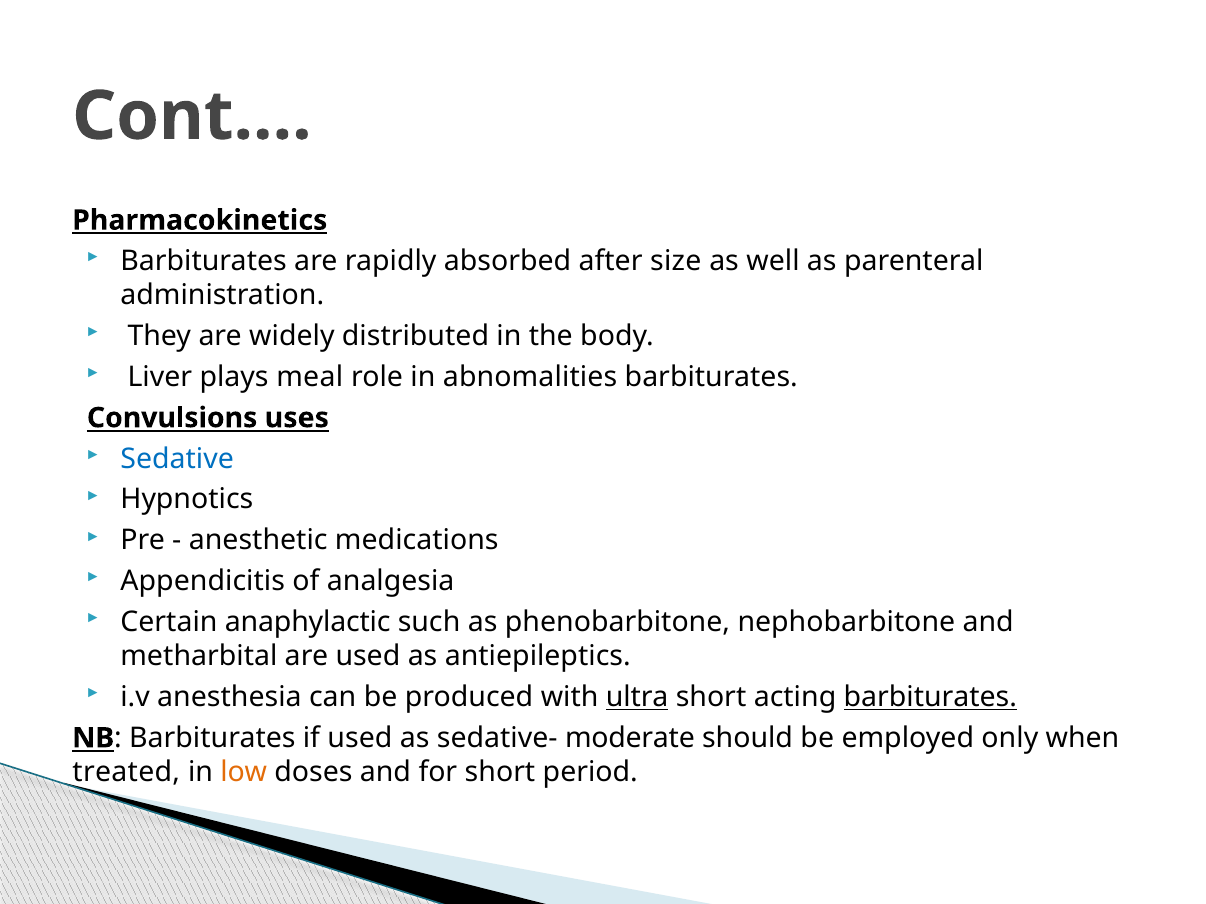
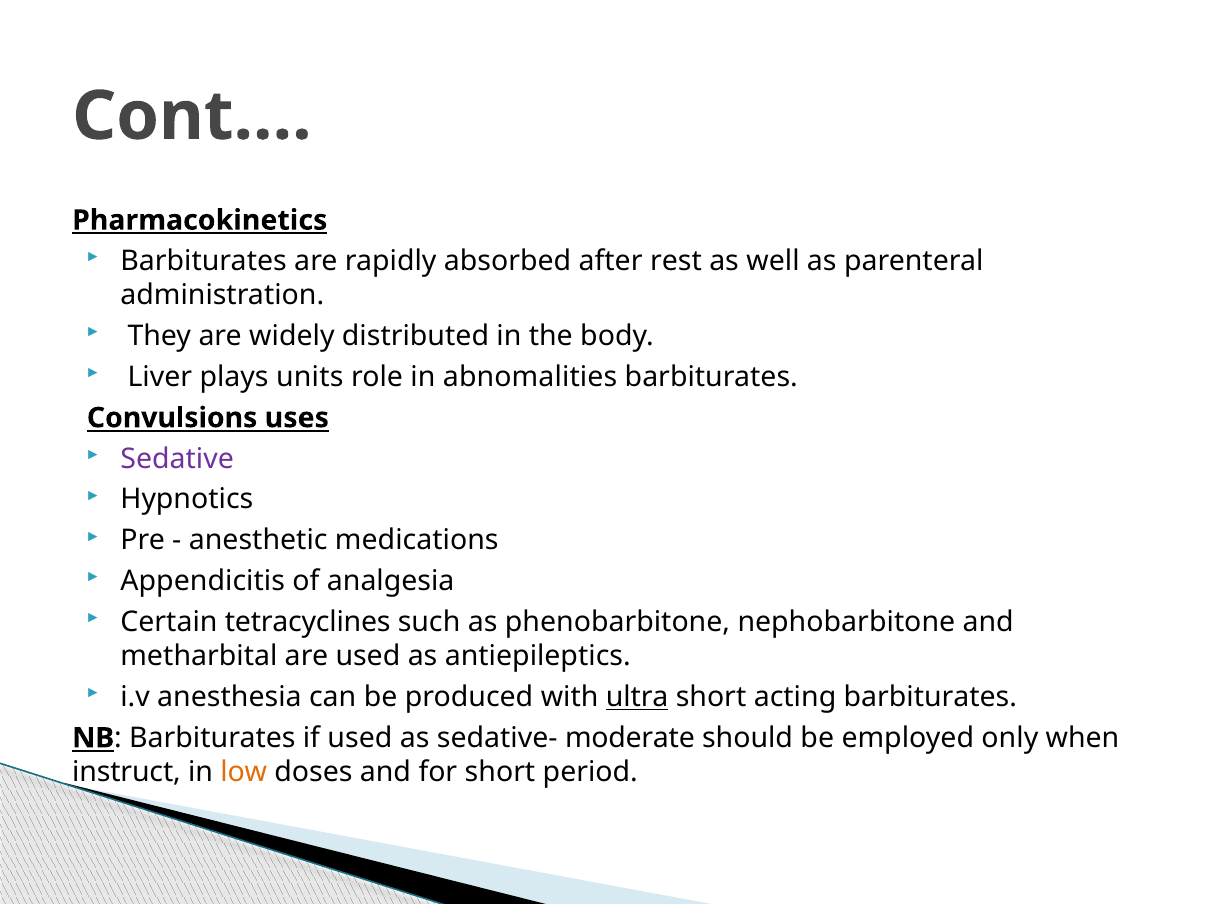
size: size -> rest
meal: meal -> units
Sedative colour: blue -> purple
anaphylactic: anaphylactic -> tetracyclines
barbiturates at (930, 698) underline: present -> none
treated: treated -> instruct
